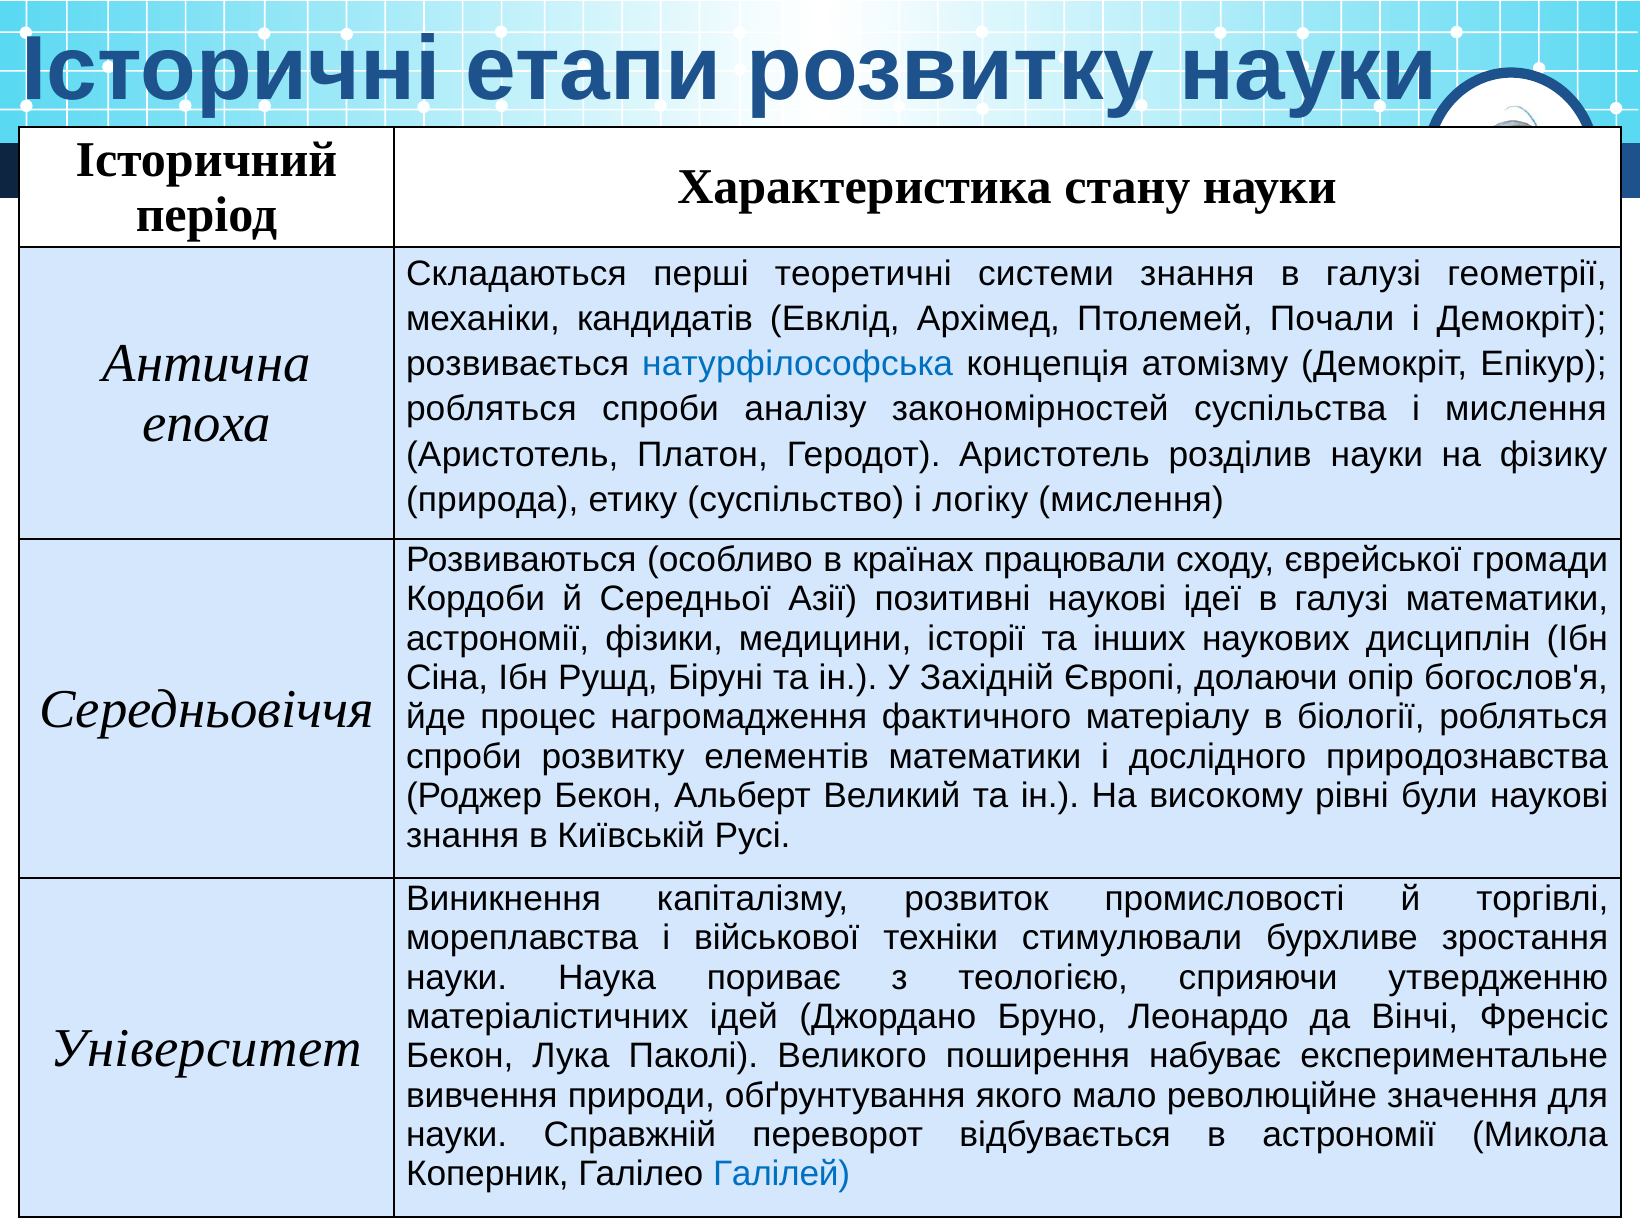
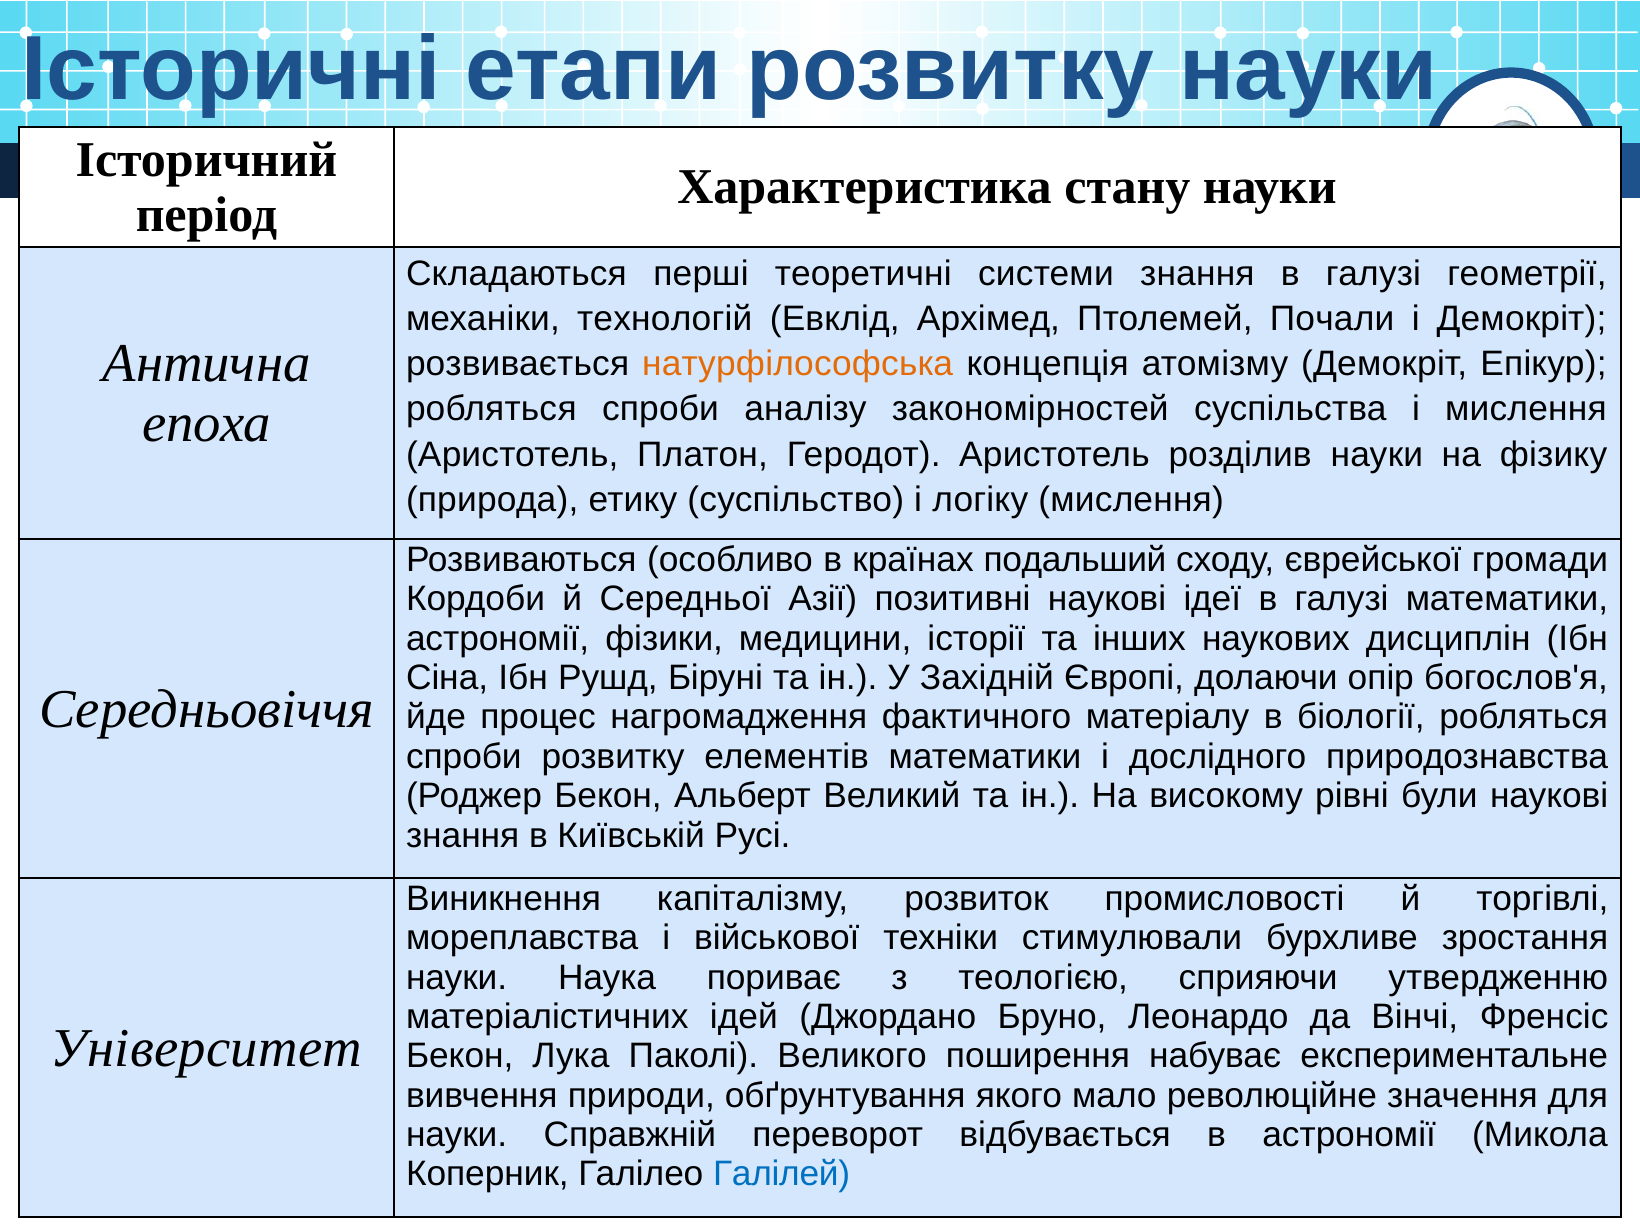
кандидатів: кандидатів -> технологій
натурфілософська colour: blue -> orange
працювали: працювали -> подальший
